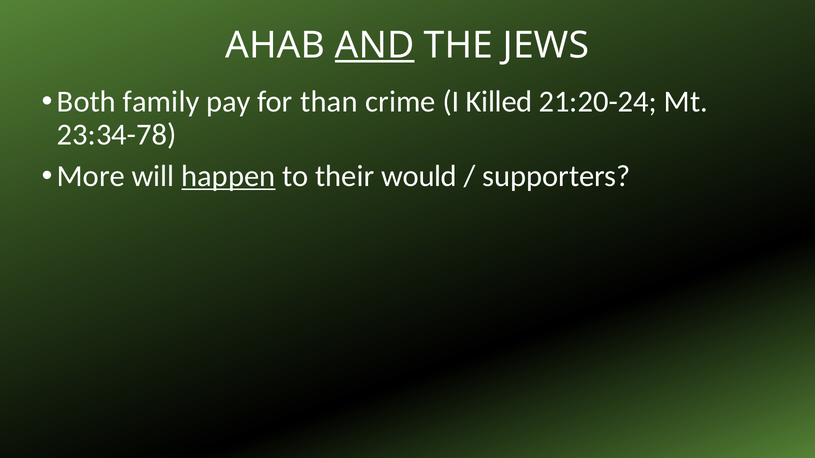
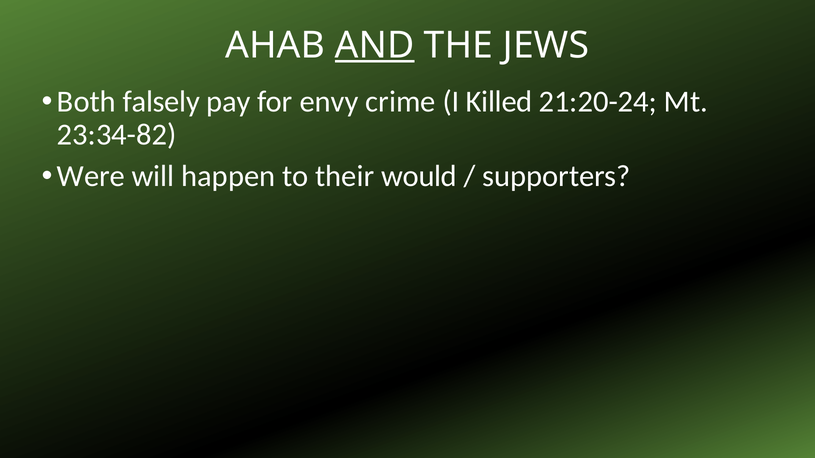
family: family -> falsely
than: than -> envy
23:34-78: 23:34-78 -> 23:34-82
More: More -> Were
happen underline: present -> none
